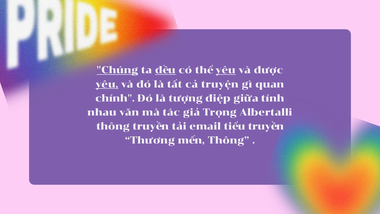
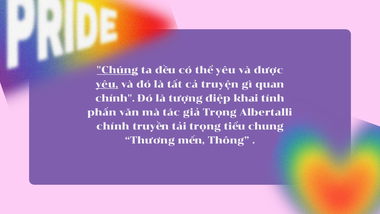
đều underline: present -> none
yêu at (226, 70) underline: present -> none
giữa: giữa -> khai
nhau: nhau -> phấn
thông at (113, 126): thông -> chính
tải email: email -> trọng
tiểu truyền: truyền -> chung
